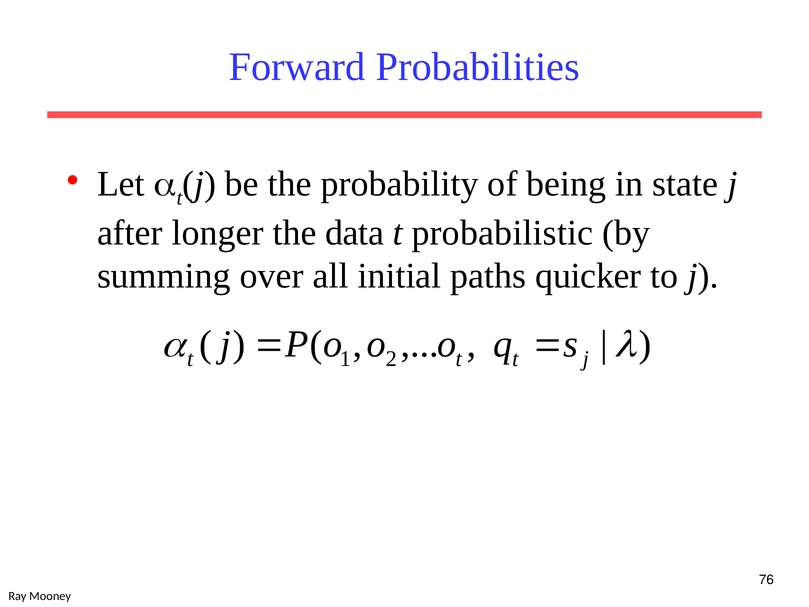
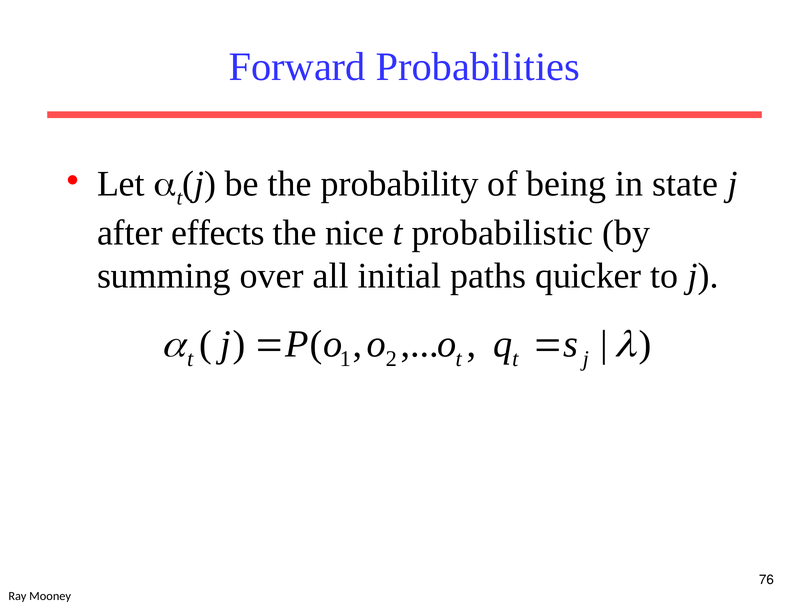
longer: longer -> effects
data: data -> nice
